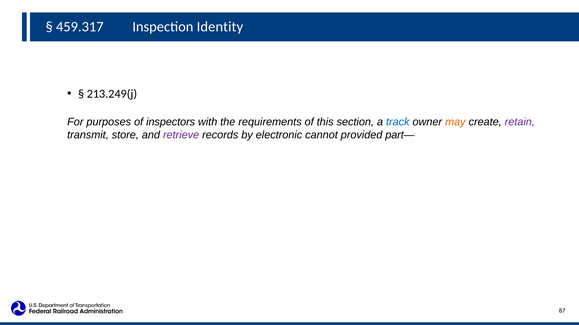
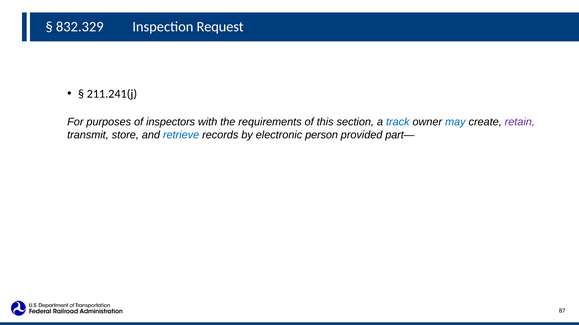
459.317: 459.317 -> 832.329
Identity: Identity -> Request
213.249(j: 213.249(j -> 211.241(j
may colour: orange -> blue
retrieve colour: purple -> blue
cannot: cannot -> person
